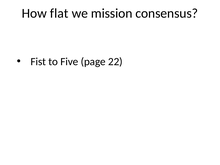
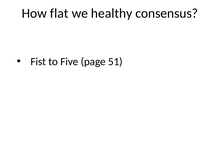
mission: mission -> healthy
22: 22 -> 51
